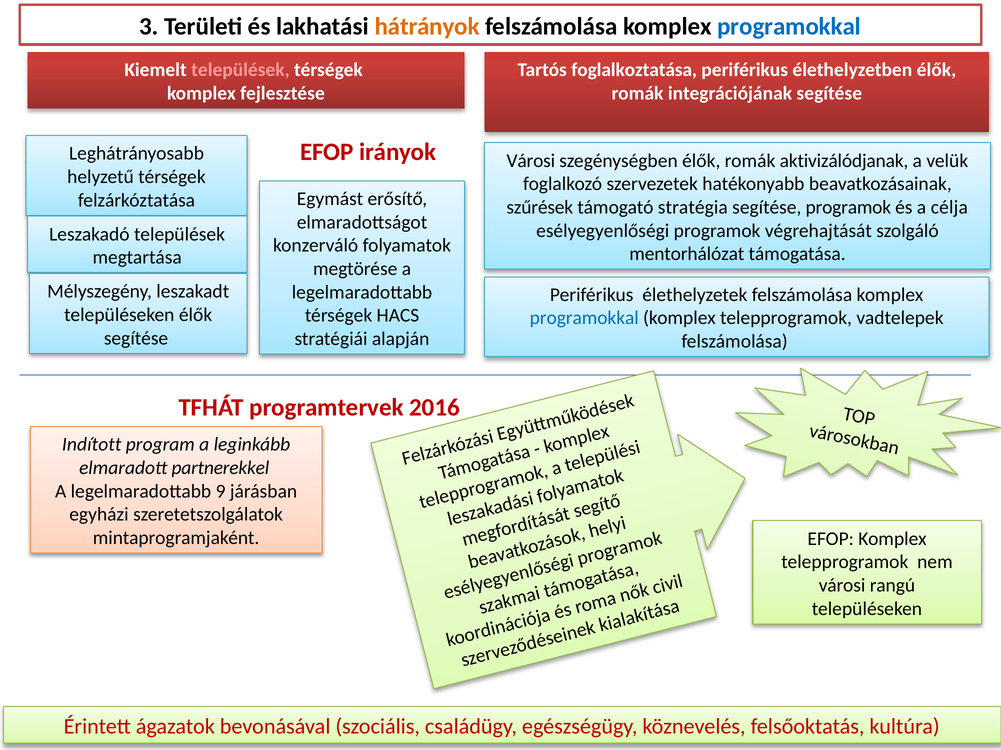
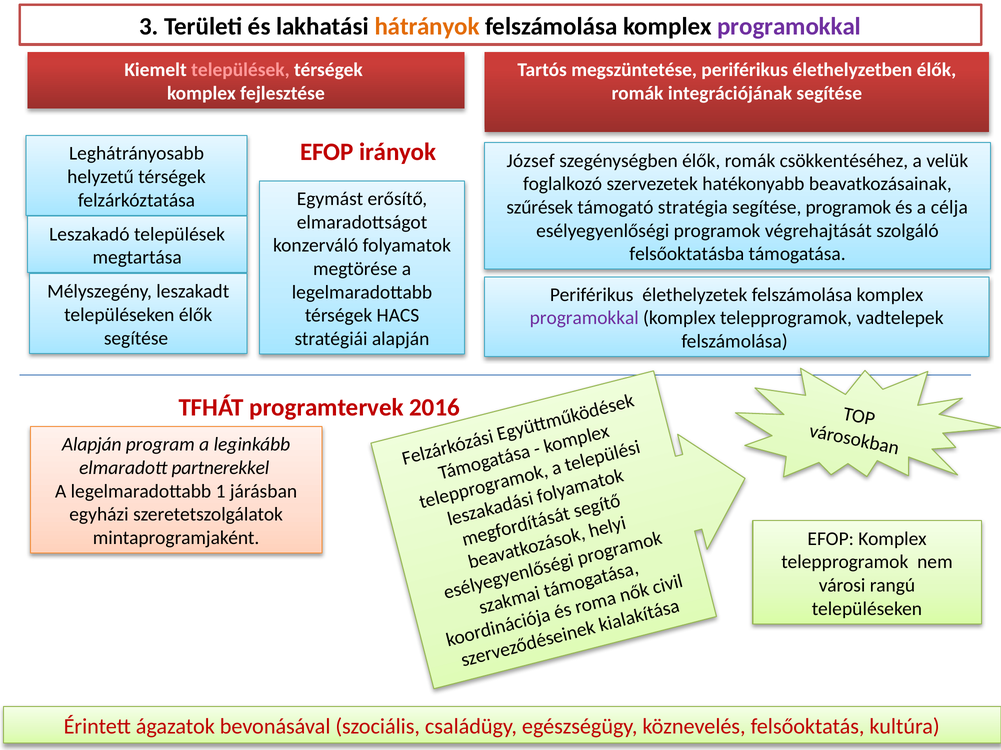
programokkal at (789, 27) colour: blue -> purple
foglalkoztatása: foglalkoztatása -> megszüntetése
Városi at (531, 161): Városi -> József
aktivizálódjanak: aktivizálódjanak -> csökkentéséhez
mentorhálózat: mentorhálózat -> felsőoktatásba
programokkal at (584, 318) colour: blue -> purple
Indított at (92, 445): Indított -> Alapján
9: 9 -> 1
